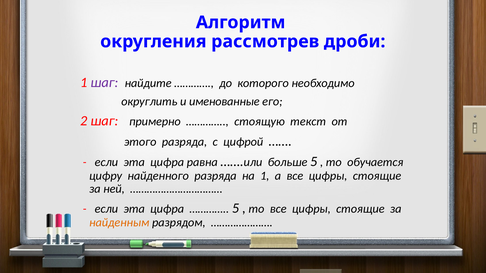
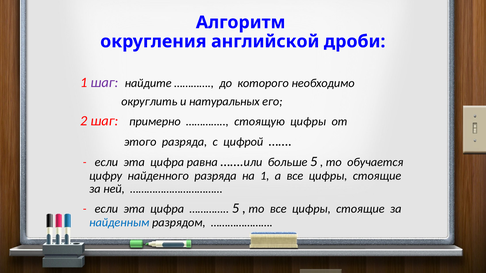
рассмотрев: рассмотрев -> английской
именованные: именованные -> натуральных
стоящую текст: текст -> цифры
найденным colour: orange -> blue
